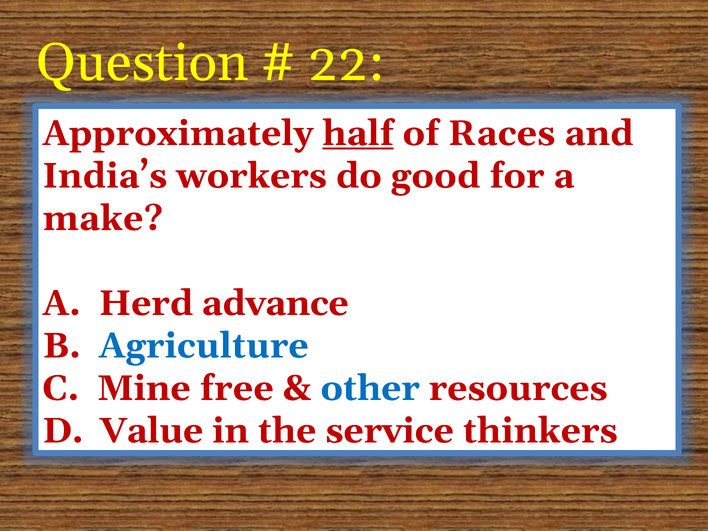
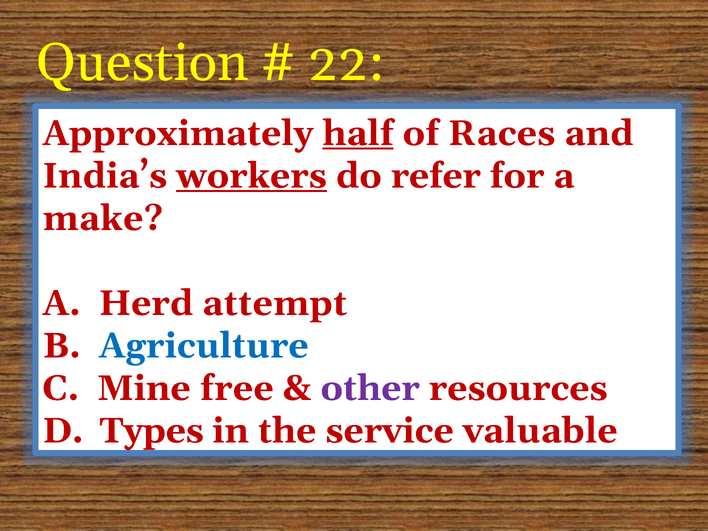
workers underline: none -> present
good: good -> refer
advance: advance -> attempt
other colour: blue -> purple
Value: Value -> Types
thinkers: thinkers -> valuable
